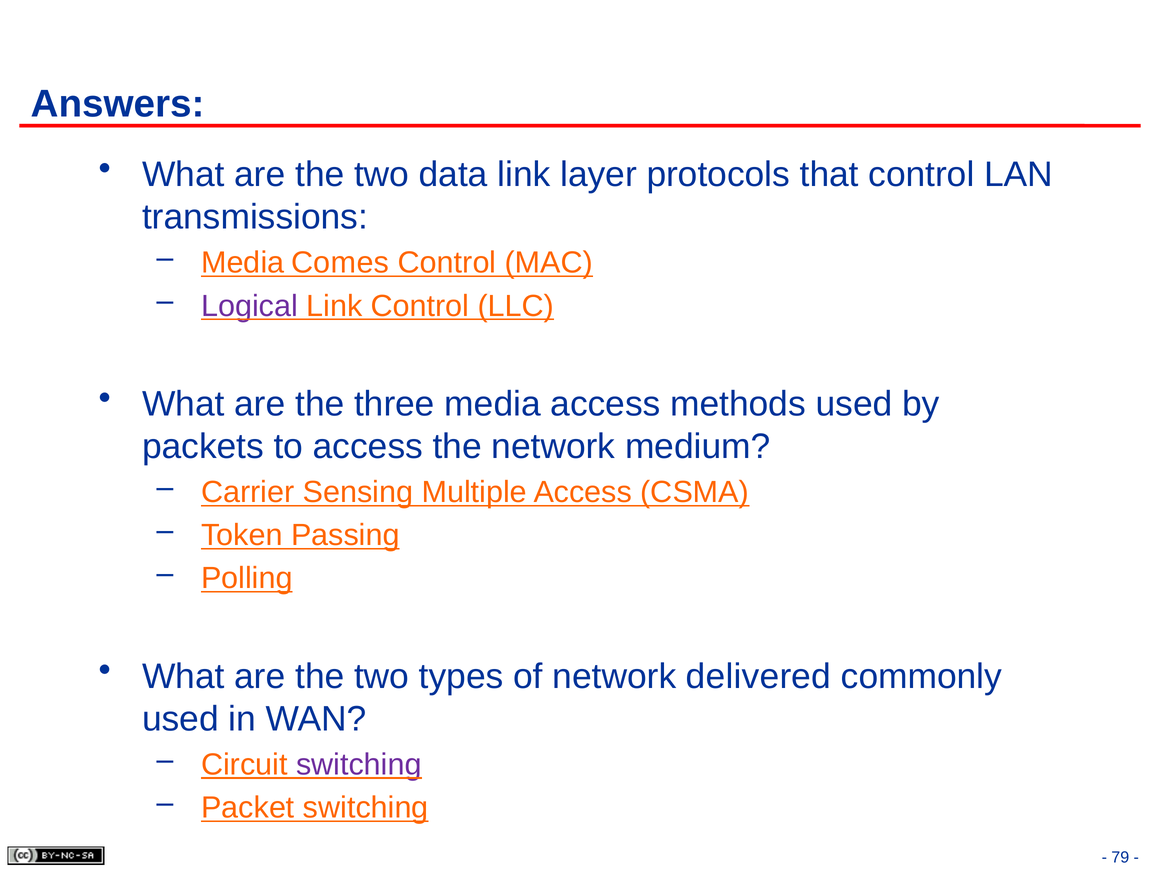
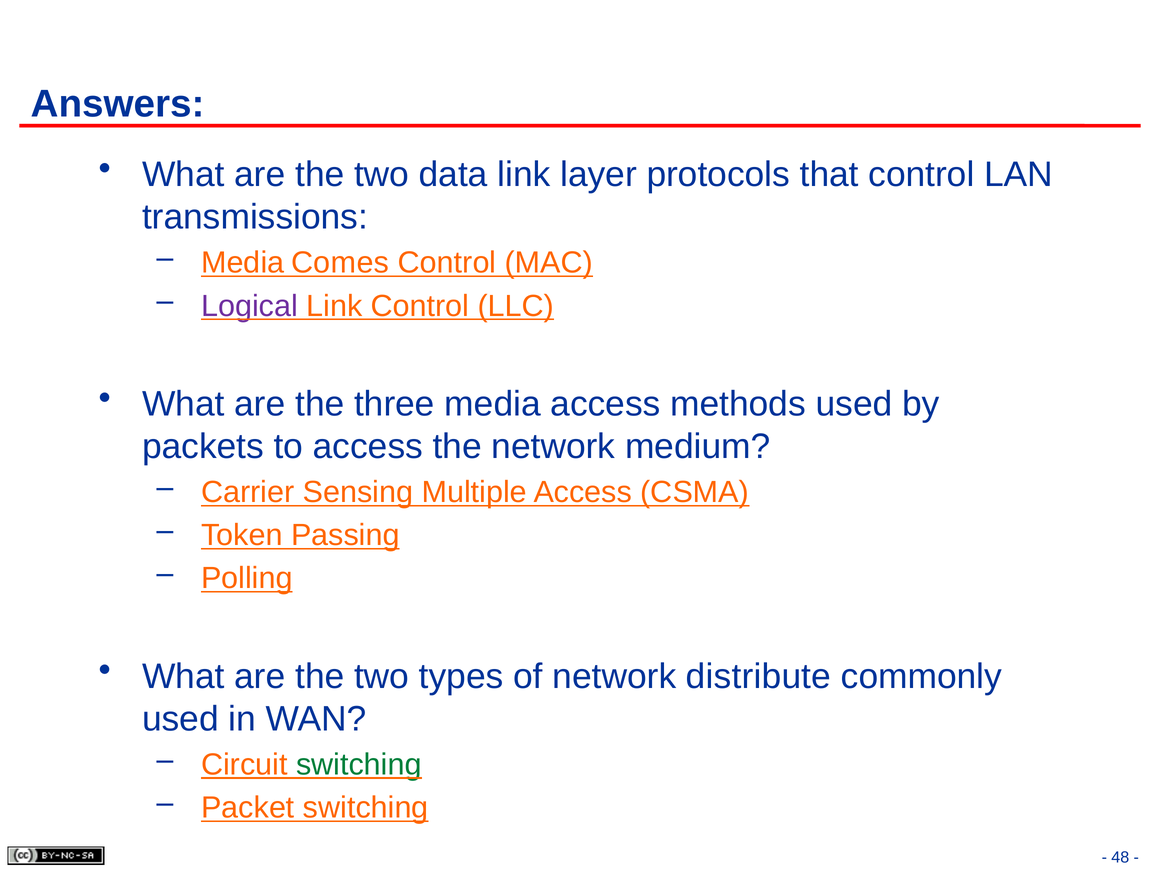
delivered: delivered -> distribute
switching at (359, 765) colour: purple -> green
79: 79 -> 48
